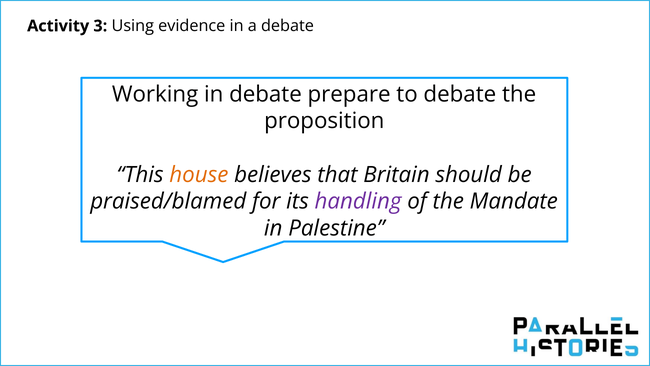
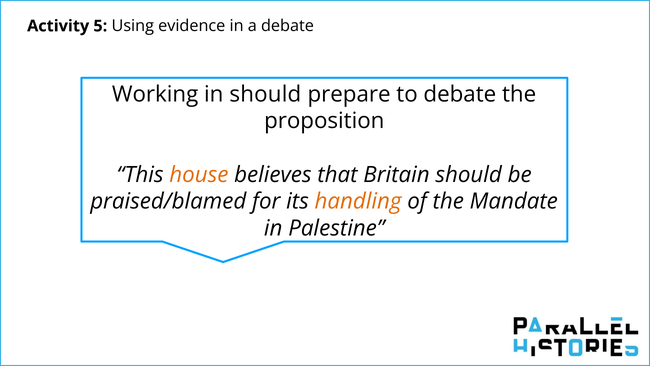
3: 3 -> 5
in debate: debate -> should
handling colour: purple -> orange
